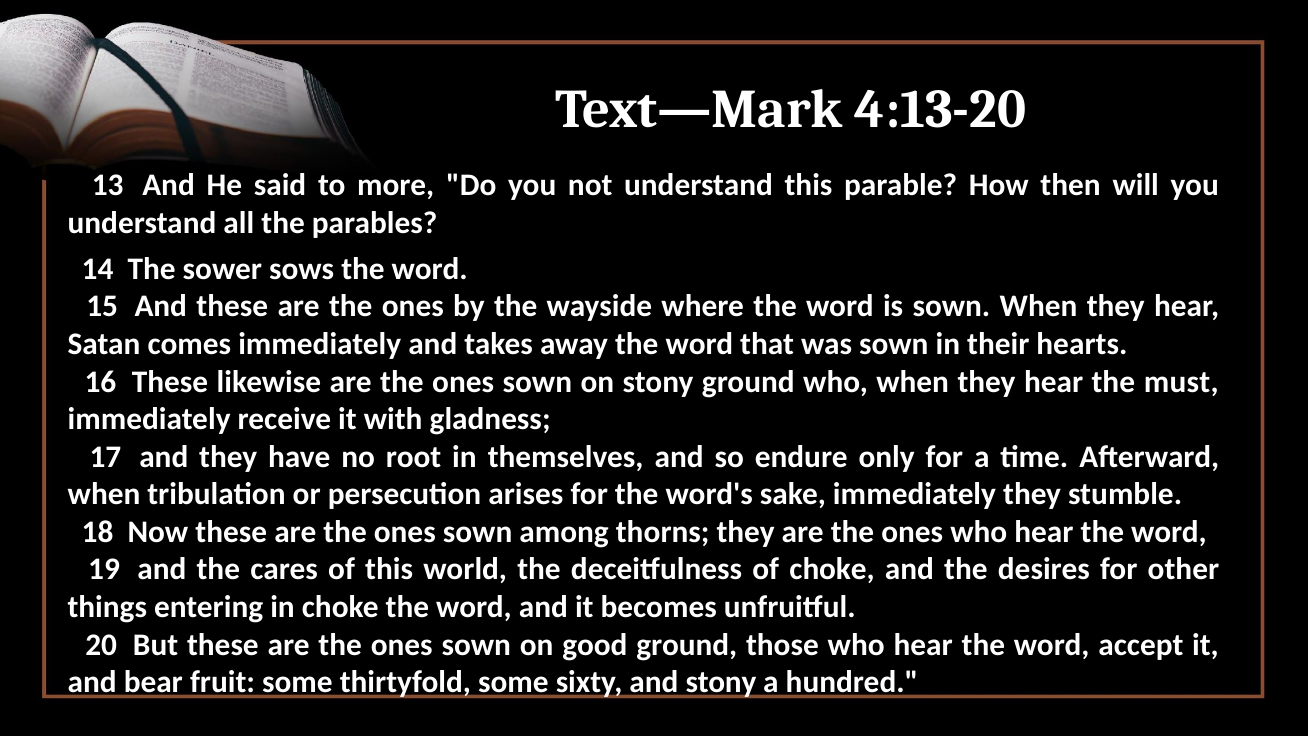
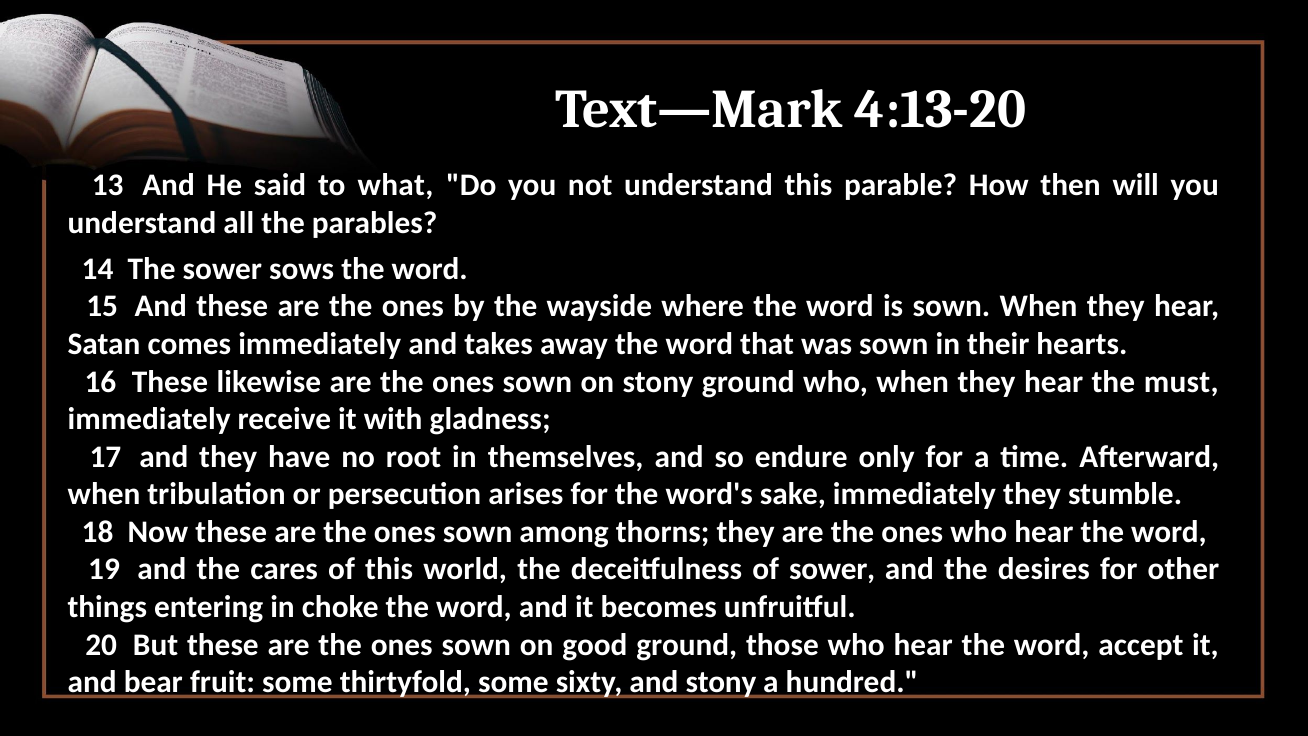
more: more -> what
of choke: choke -> sower
